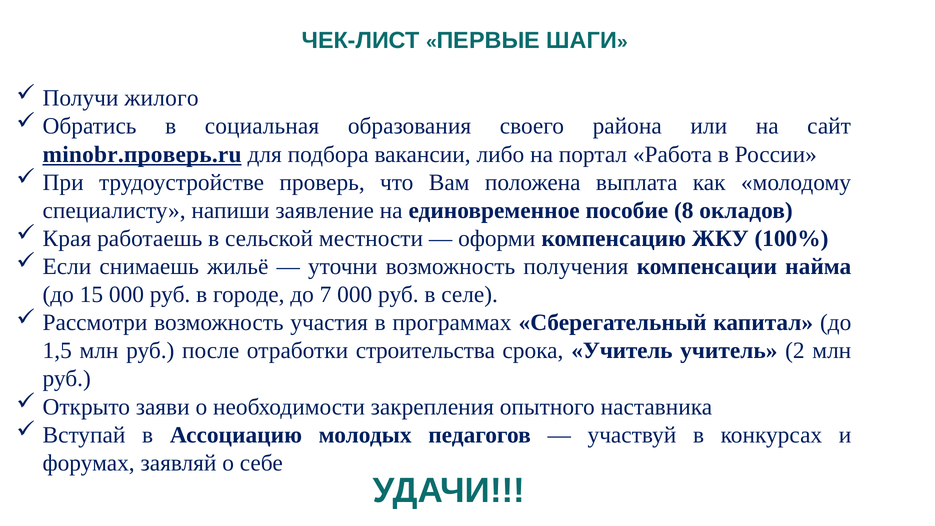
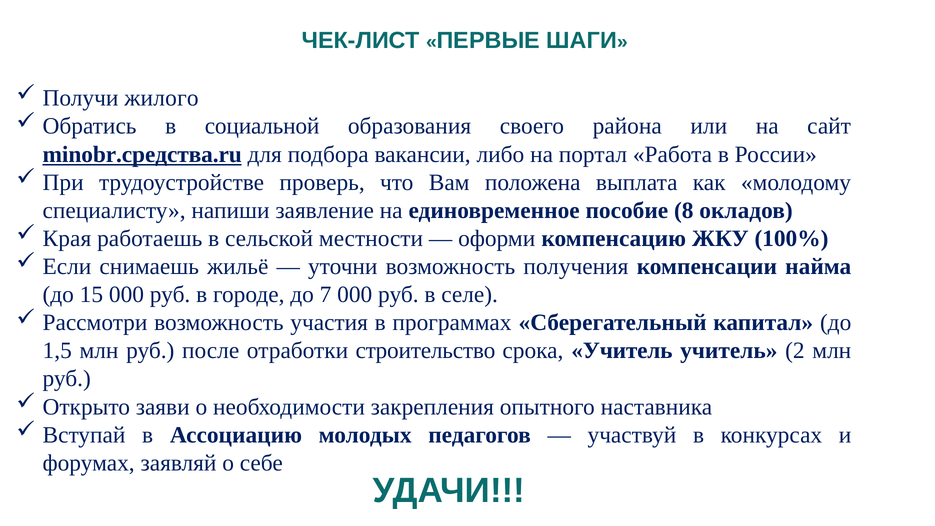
социальная: социальная -> социальной
minobr.проверь.ru: minobr.проверь.ru -> minobr.средства.ru
строительства: строительства -> строительство
